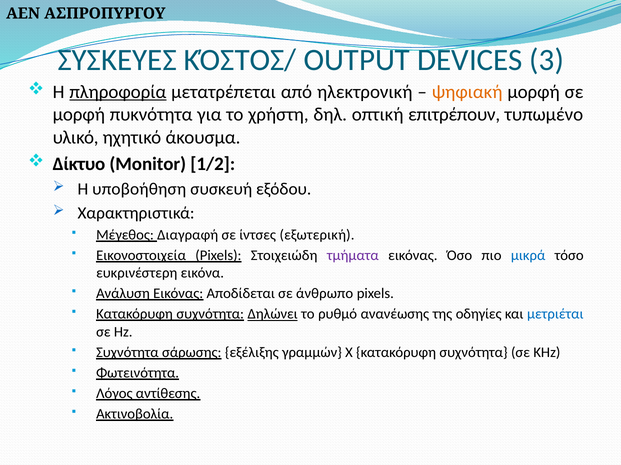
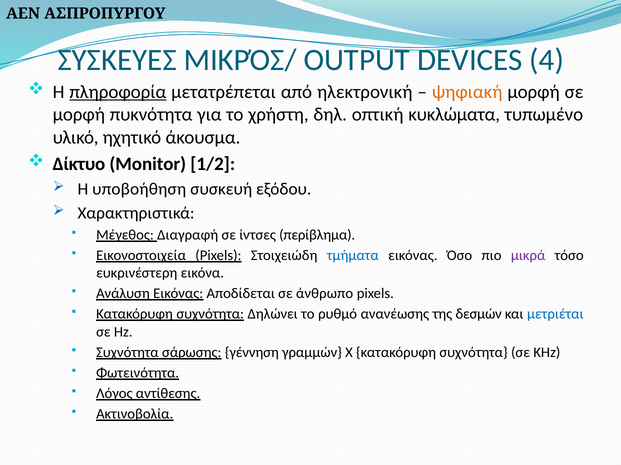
ΚΌΣΤΟΣ/: ΚΌΣΤΟΣ/ -> ΜΙΚΡΌΣ/
3: 3 -> 4
επιτρέπουν: επιτρέπουν -> κυκλώματα
εξωτερική: εξωτερική -> περίβλημα
τμήματα colour: purple -> blue
μικρά colour: blue -> purple
Δηλώνει underline: present -> none
οδηγίες: οδηγίες -> δεσμών
εξέλιξης: εξέλιξης -> γέννηση
